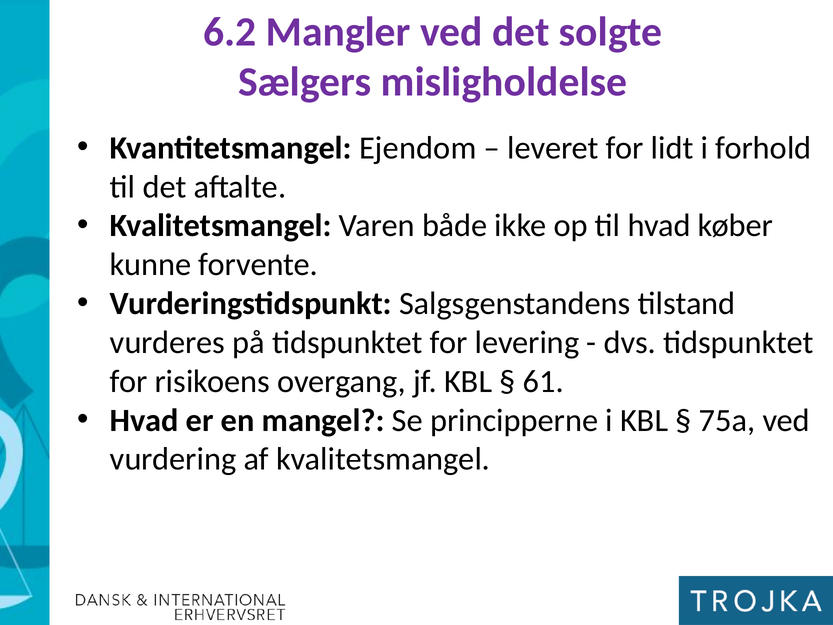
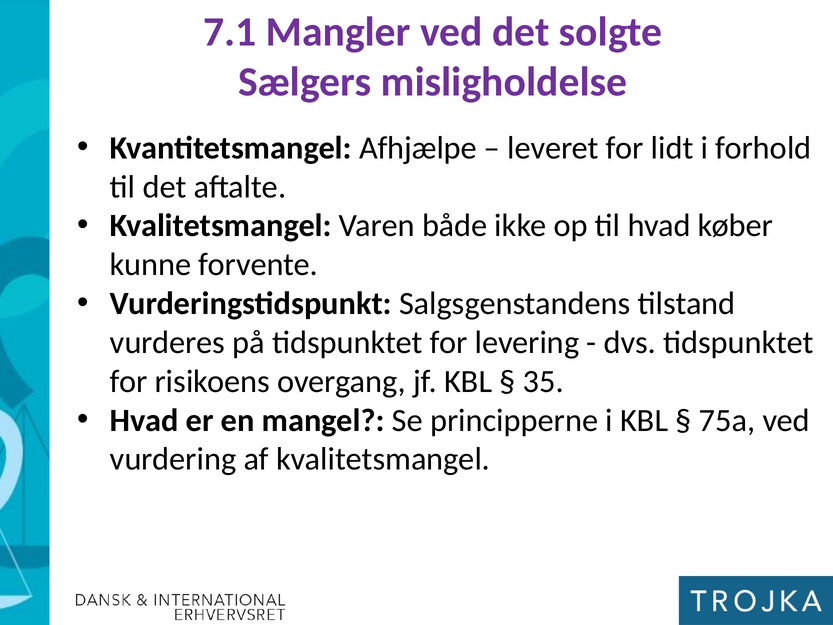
6.2: 6.2 -> 7.1
Ejendom: Ejendom -> Afhjælpe
61: 61 -> 35
